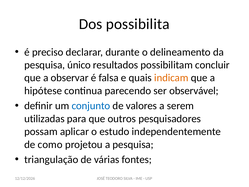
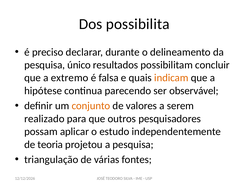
observar: observar -> extremo
conjunto colour: blue -> orange
utilizadas: utilizadas -> realizado
como: como -> teoria
